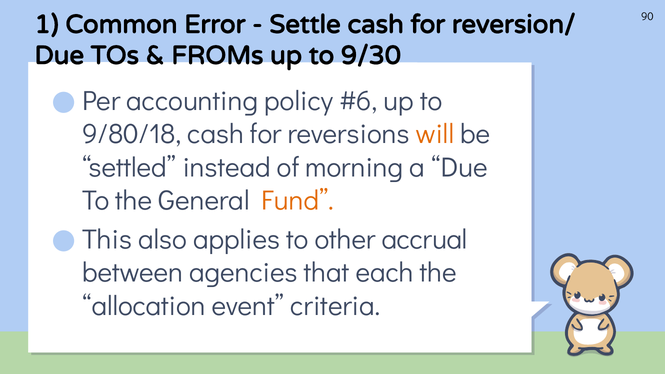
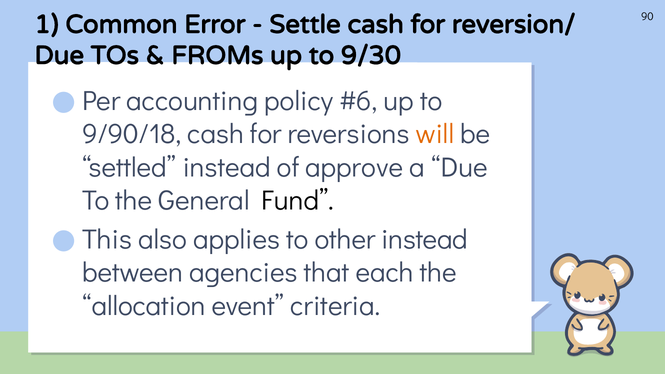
9/80/18: 9/80/18 -> 9/90/18
morning: morning -> approve
Fund colour: orange -> black
other accrual: accrual -> instead
